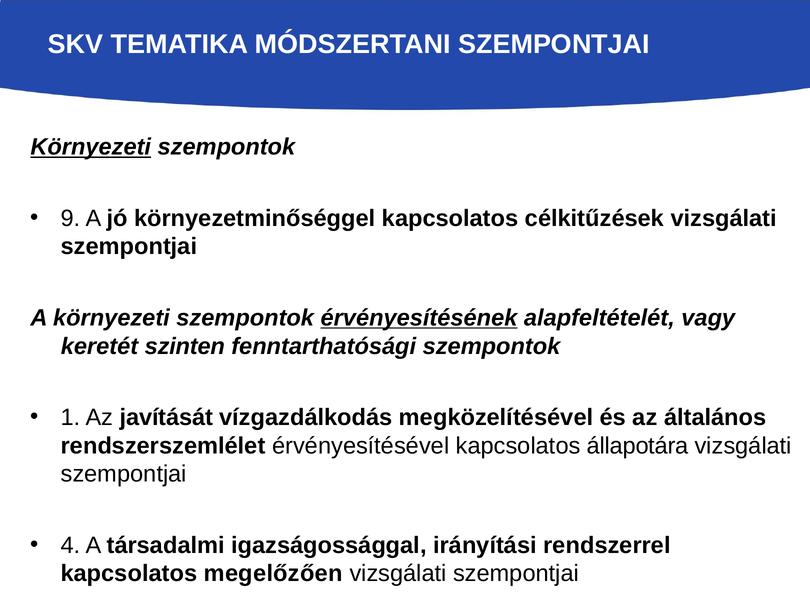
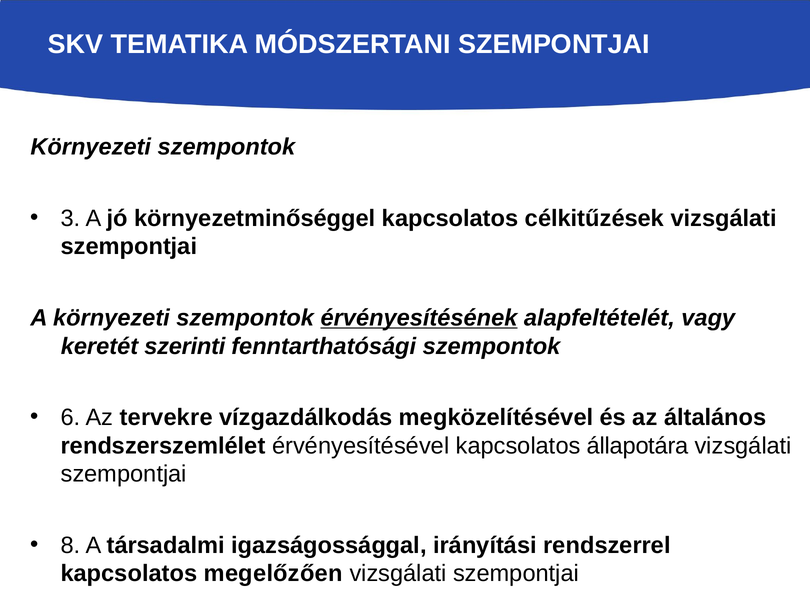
Környezeti at (91, 147) underline: present -> none
9: 9 -> 3
szinten: szinten -> szerinti
1: 1 -> 6
javítását: javítását -> tervekre
4: 4 -> 8
